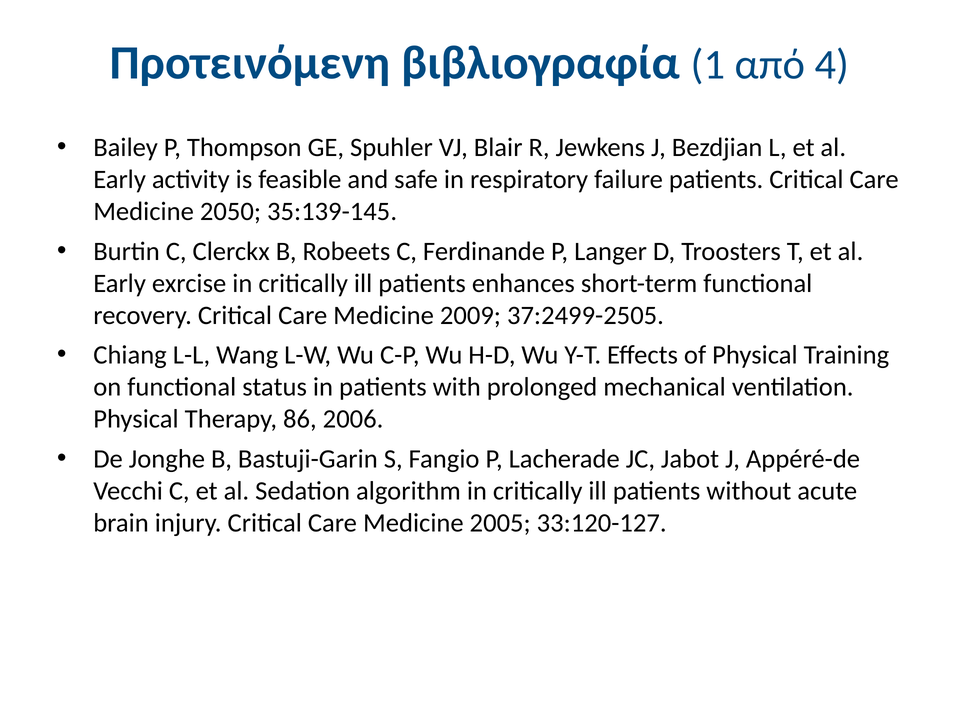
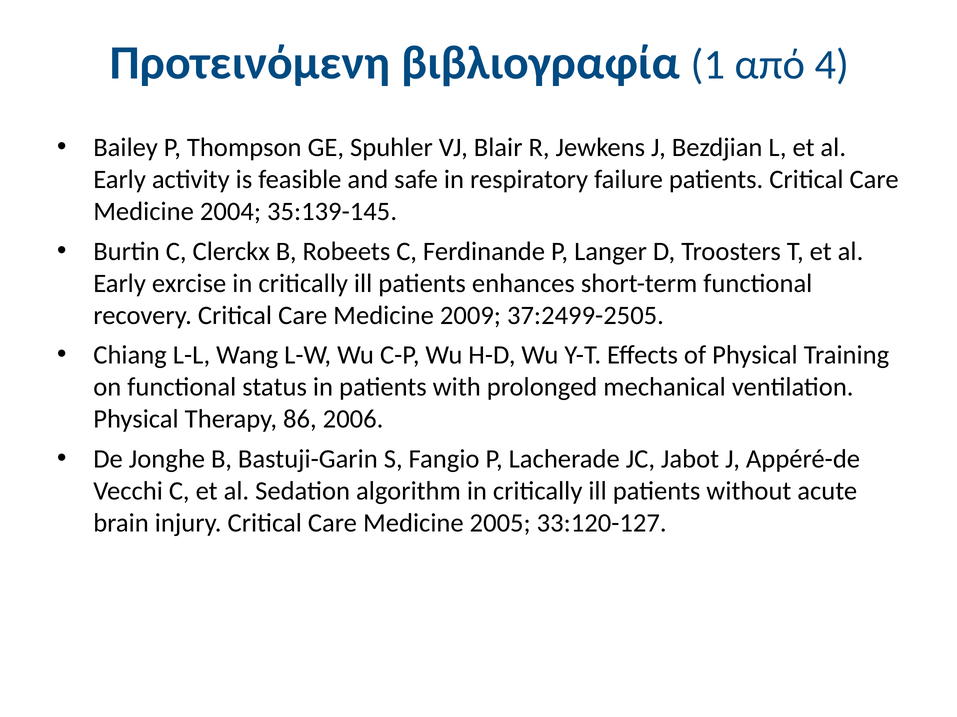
2050: 2050 -> 2004
